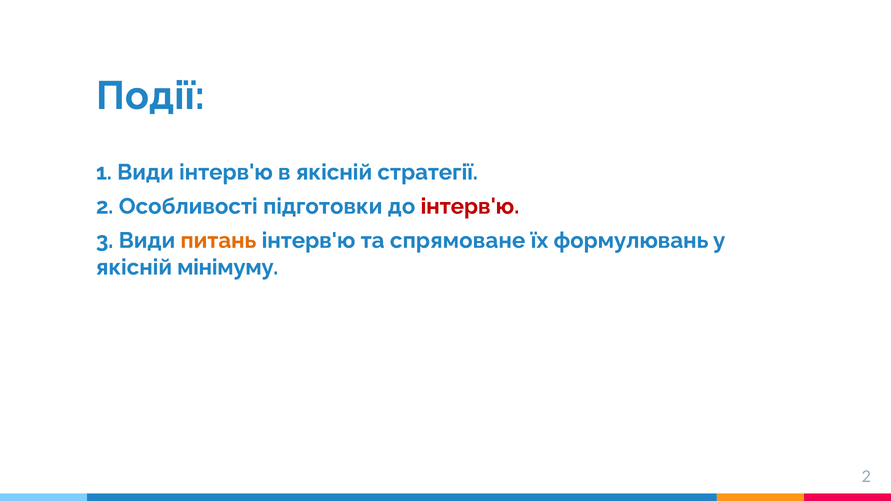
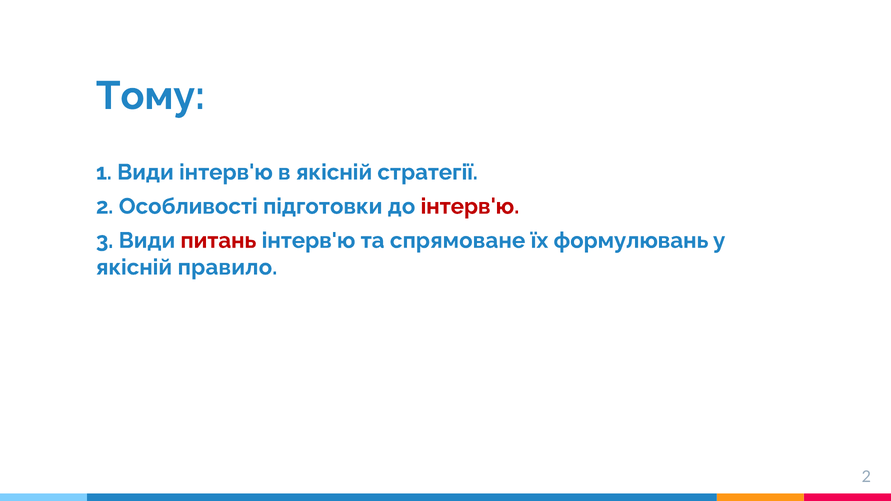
Події: Події -> Тому
питань colour: orange -> red
мінімуму: мінімуму -> правило
